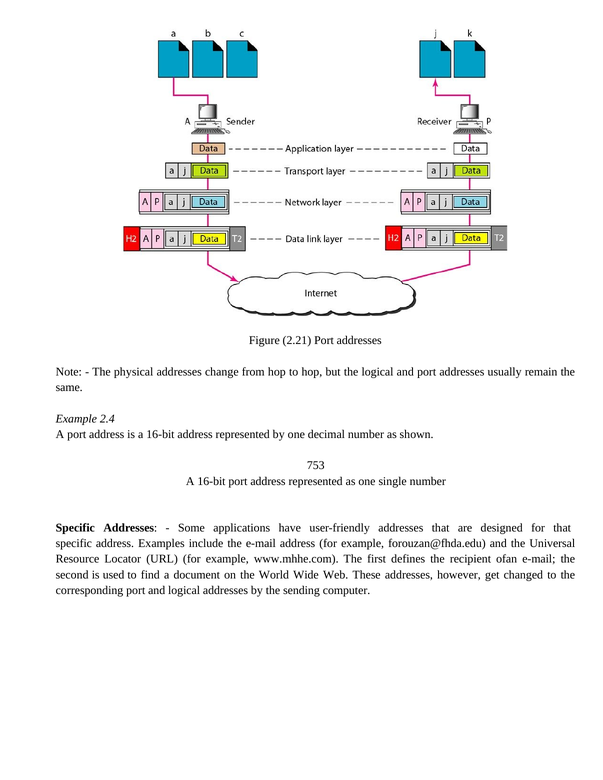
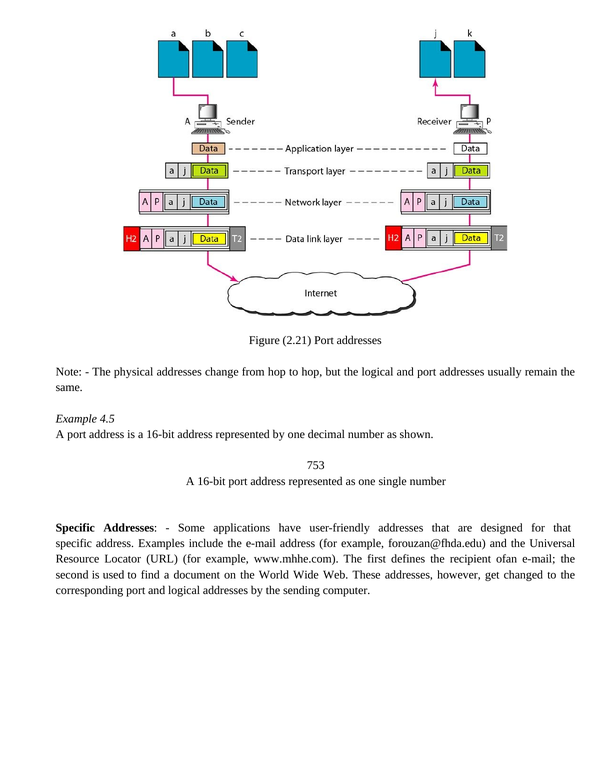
2.4: 2.4 -> 4.5
